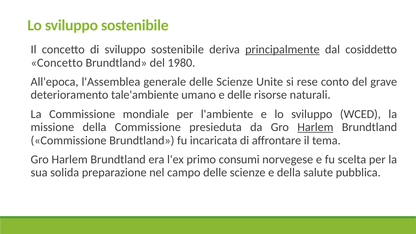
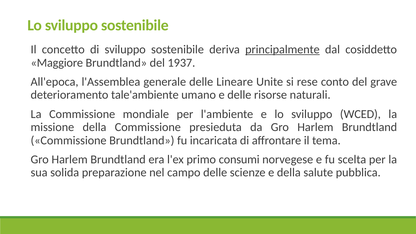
Concetto at (57, 63): Concetto -> Maggiore
1980: 1980 -> 1937
generale delle Scienze: Scienze -> Lineare
Harlem at (315, 127) underline: present -> none
